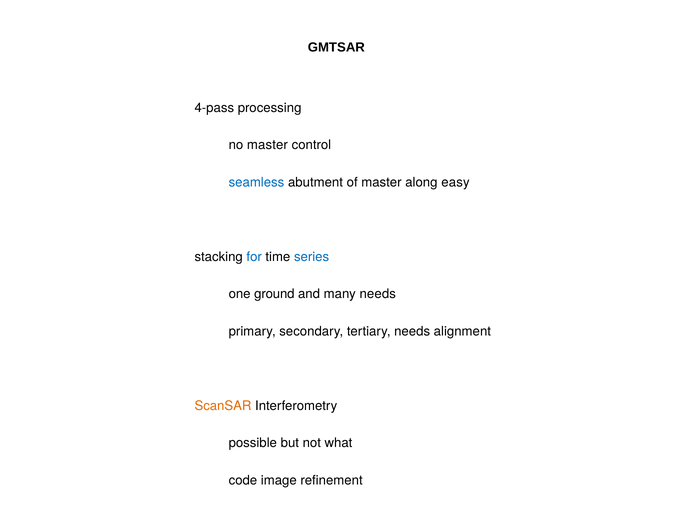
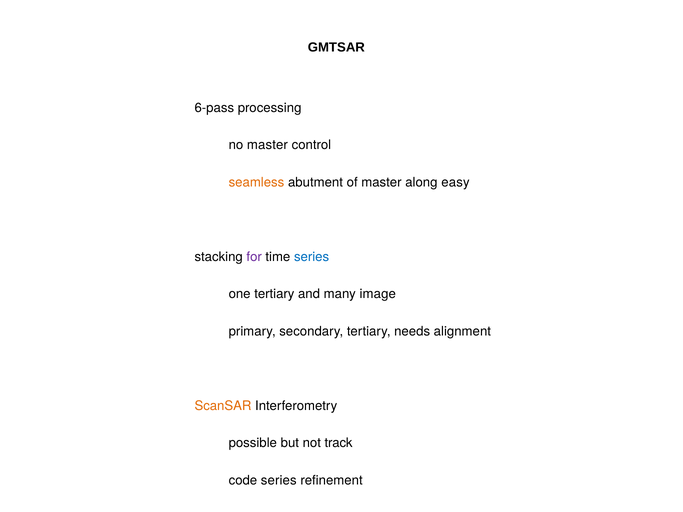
4-pass: 4-pass -> 6-pass
seamless colour: blue -> orange
for colour: blue -> purple
one ground: ground -> tertiary
many needs: needs -> image
what: what -> track
code image: image -> series
